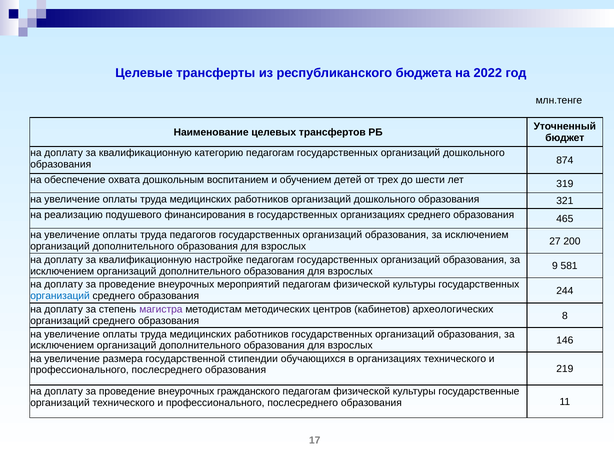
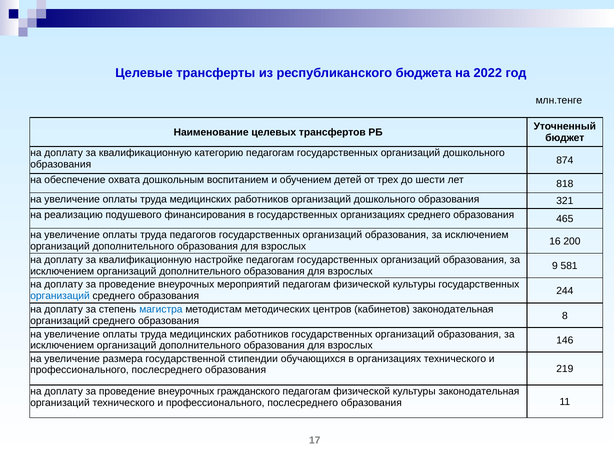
319: 319 -> 818
27: 27 -> 16
магистра colour: purple -> blue
кабинетов археологических: археологических -> законодательная
культуры государственные: государственные -> законодательная
